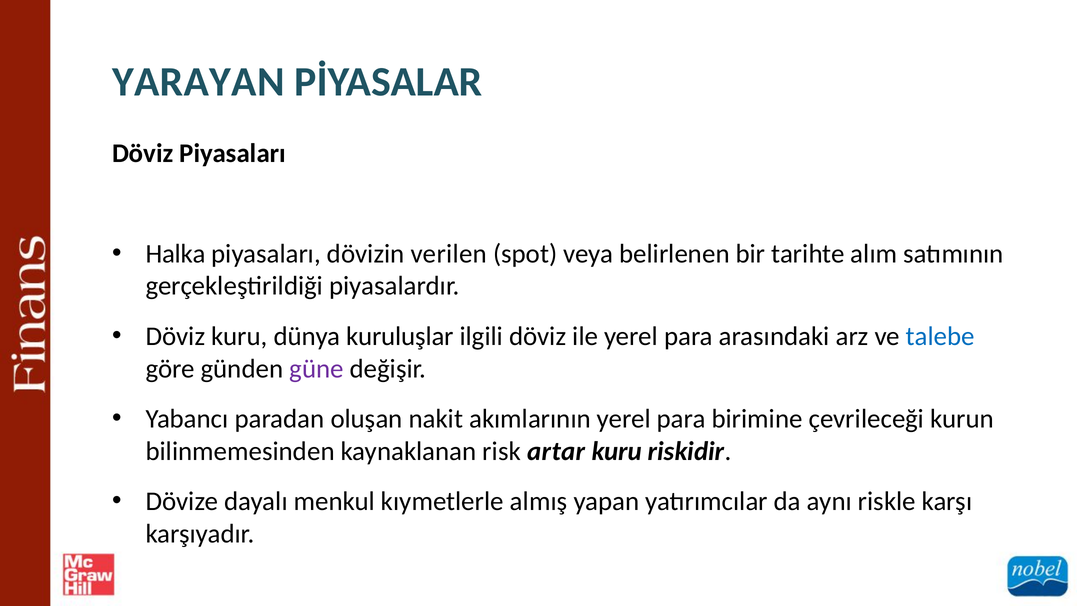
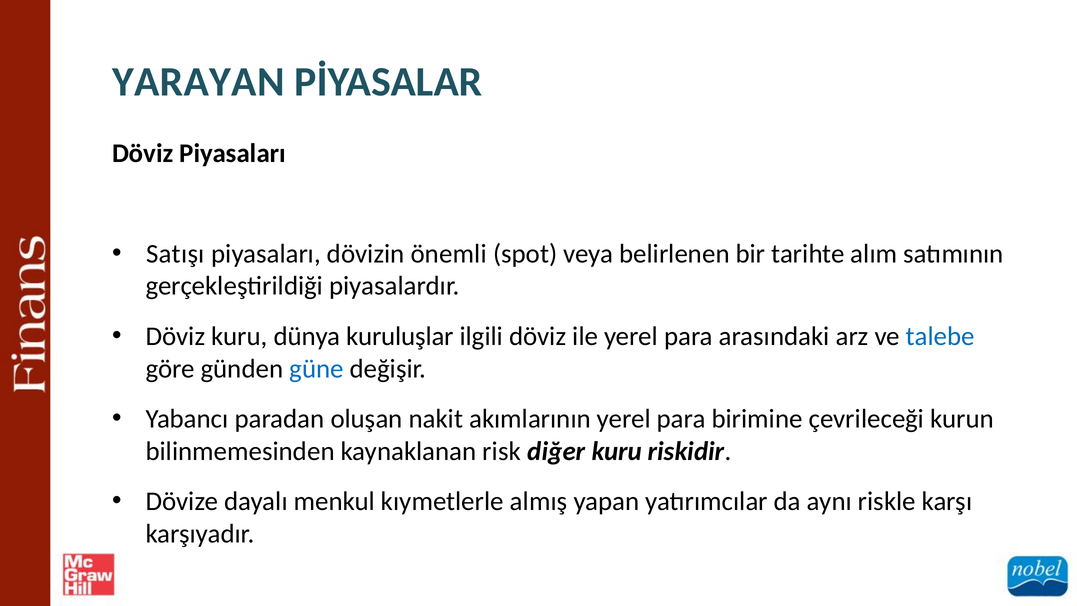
Halka: Halka -> Satışı
verilen: verilen -> önemli
güne colour: purple -> blue
artar: artar -> diğer
